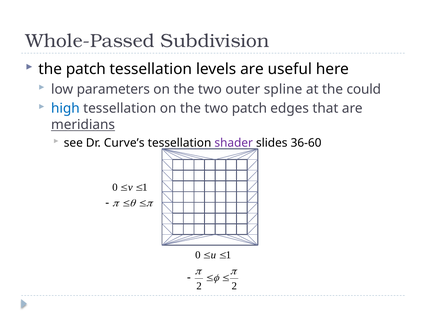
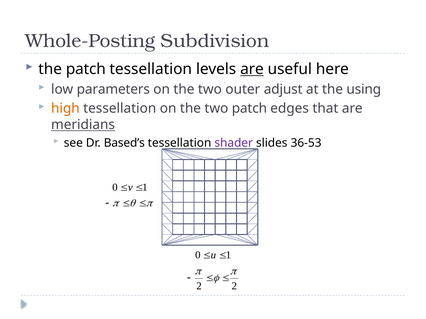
Whole-Passed: Whole-Passed -> Whole-Posting
are at (252, 69) underline: none -> present
spline: spline -> adjust
could: could -> using
high colour: blue -> orange
Curve’s: Curve’s -> Based’s
36-60: 36-60 -> 36-53
